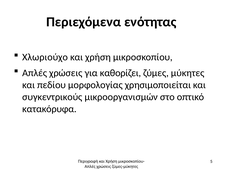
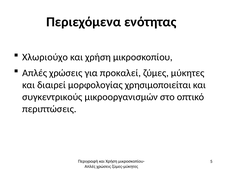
καθορίζει: καθορίζει -> προκαλεί
πεδίου: πεδίου -> διαιρεί
κατακόρυφα: κατακόρυφα -> περιπτώσεις
